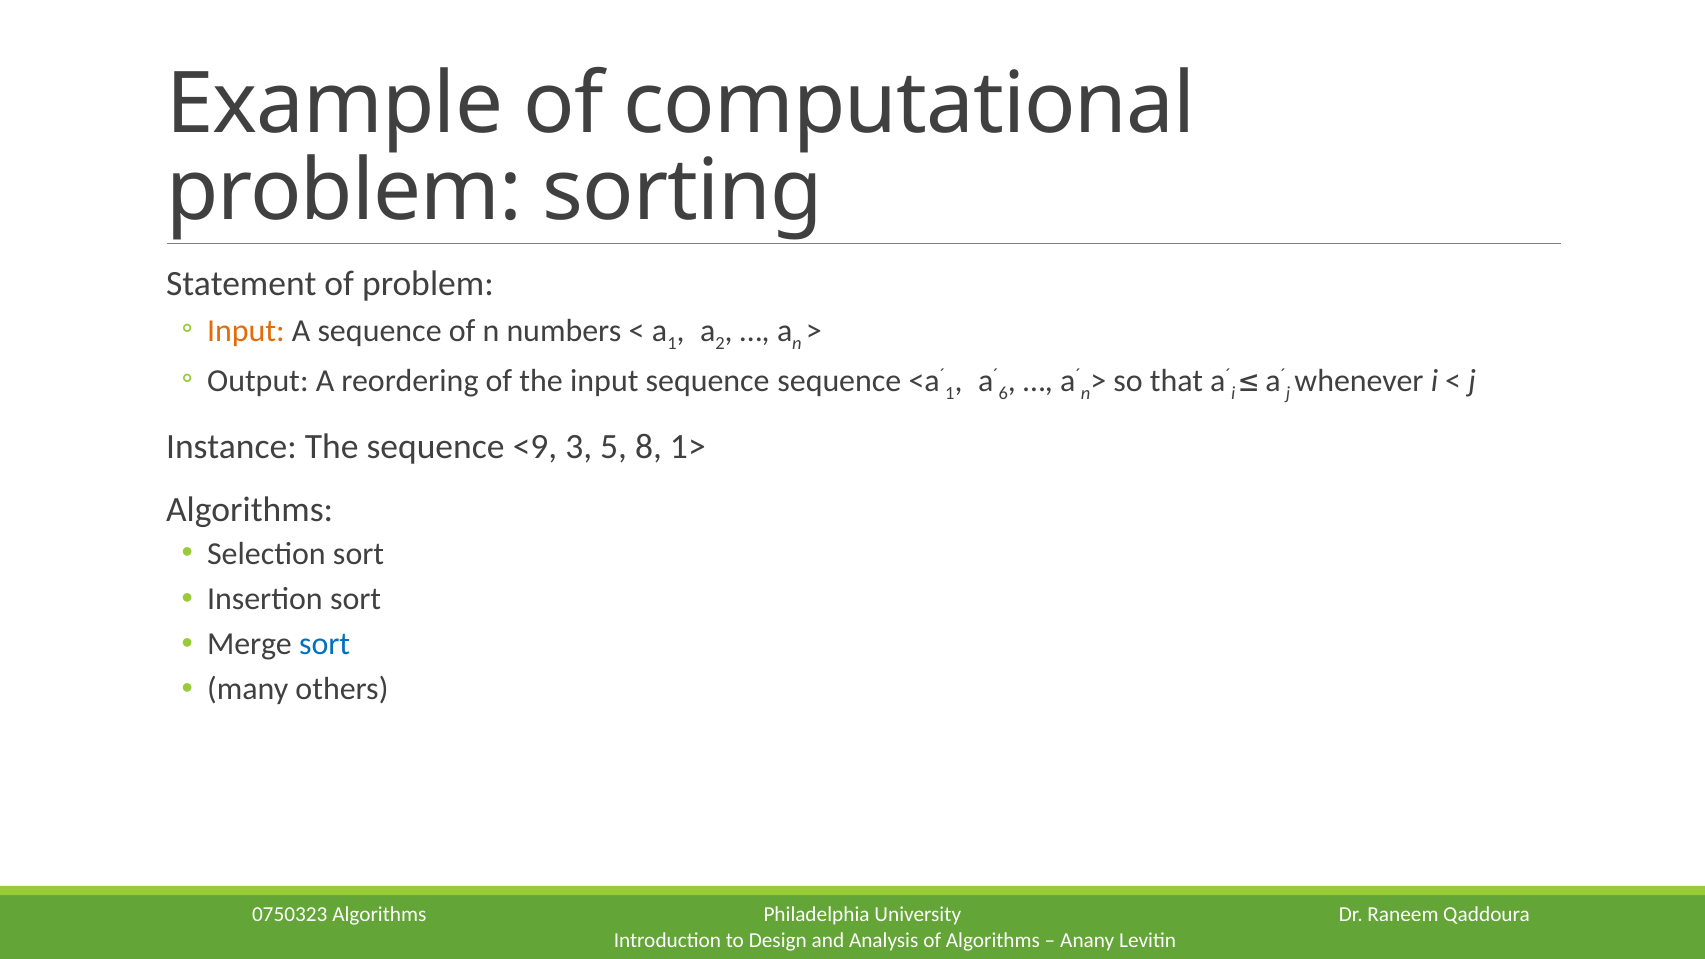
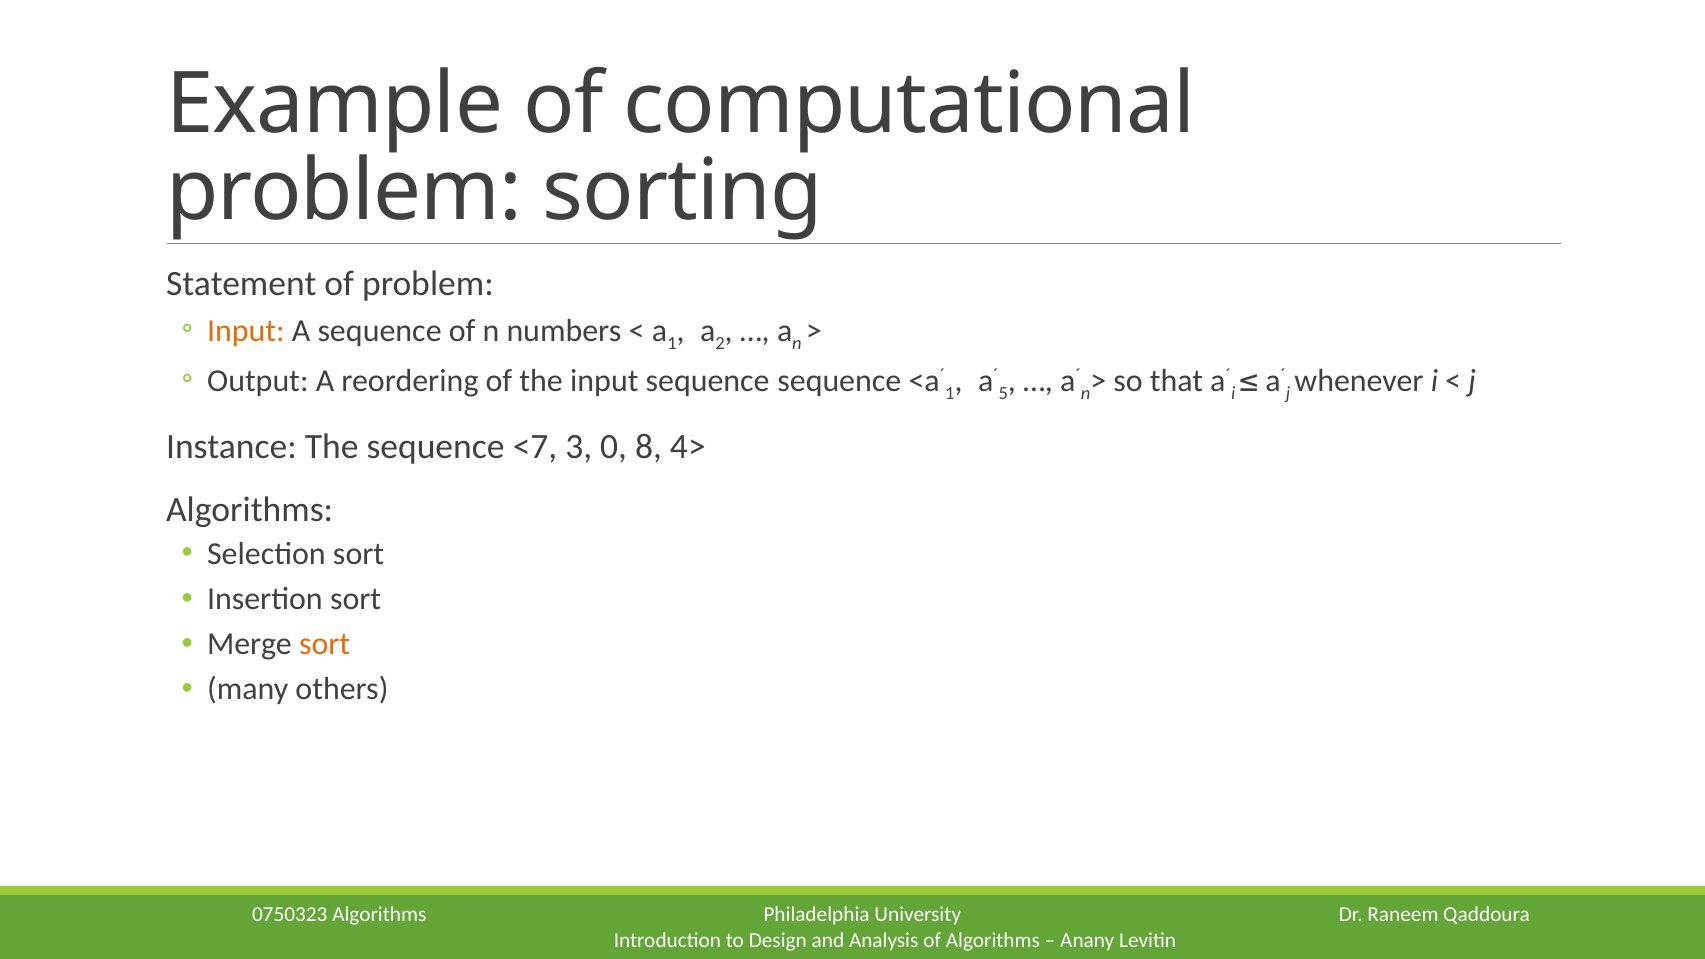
6: 6 -> 5
<9: <9 -> <7
5: 5 -> 0
1>: 1> -> 4>
sort at (325, 644) colour: blue -> orange
